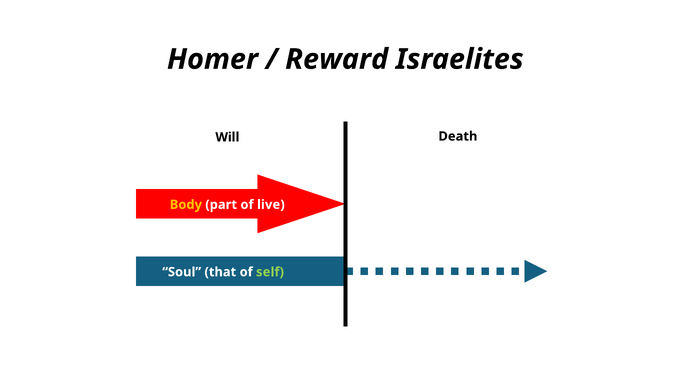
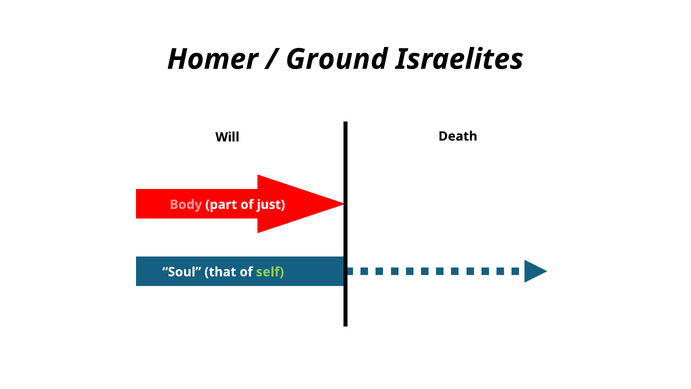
Reward: Reward -> Ground
Body colour: yellow -> pink
live: live -> just
